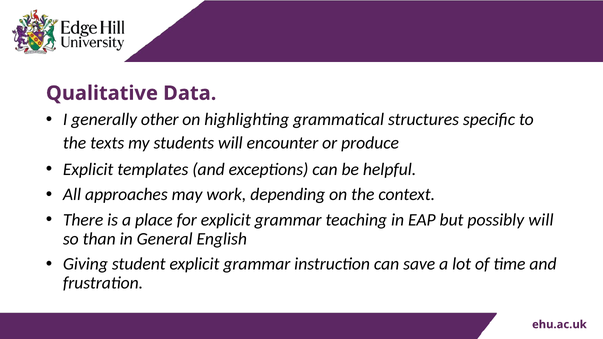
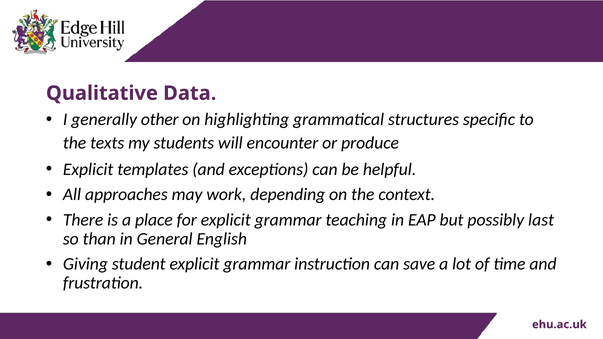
possibly will: will -> last
